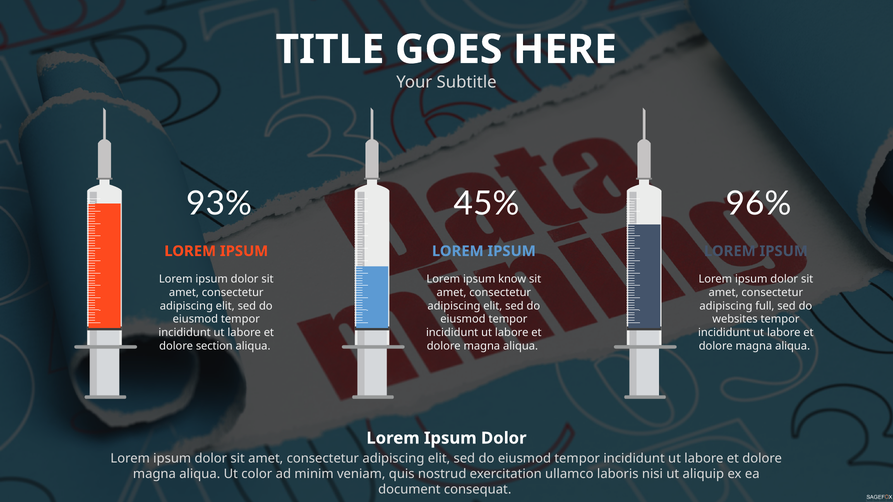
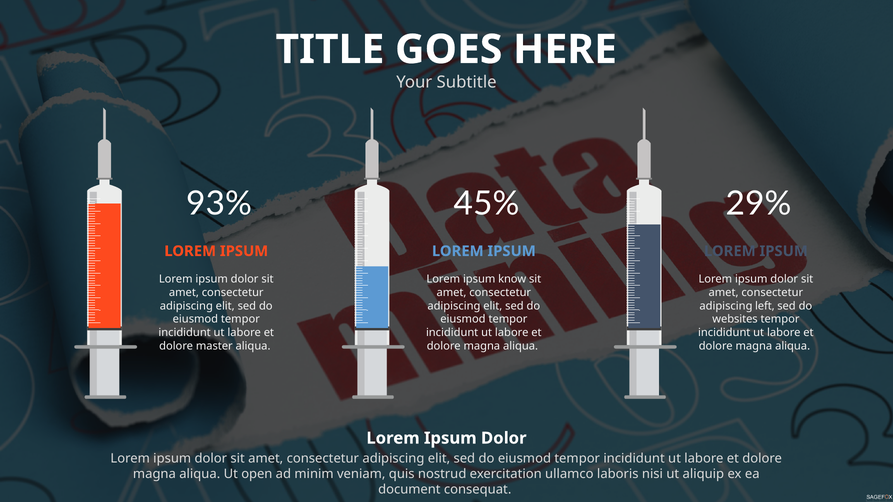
96%: 96% -> 29%
full: full -> left
section: section -> master
color: color -> open
